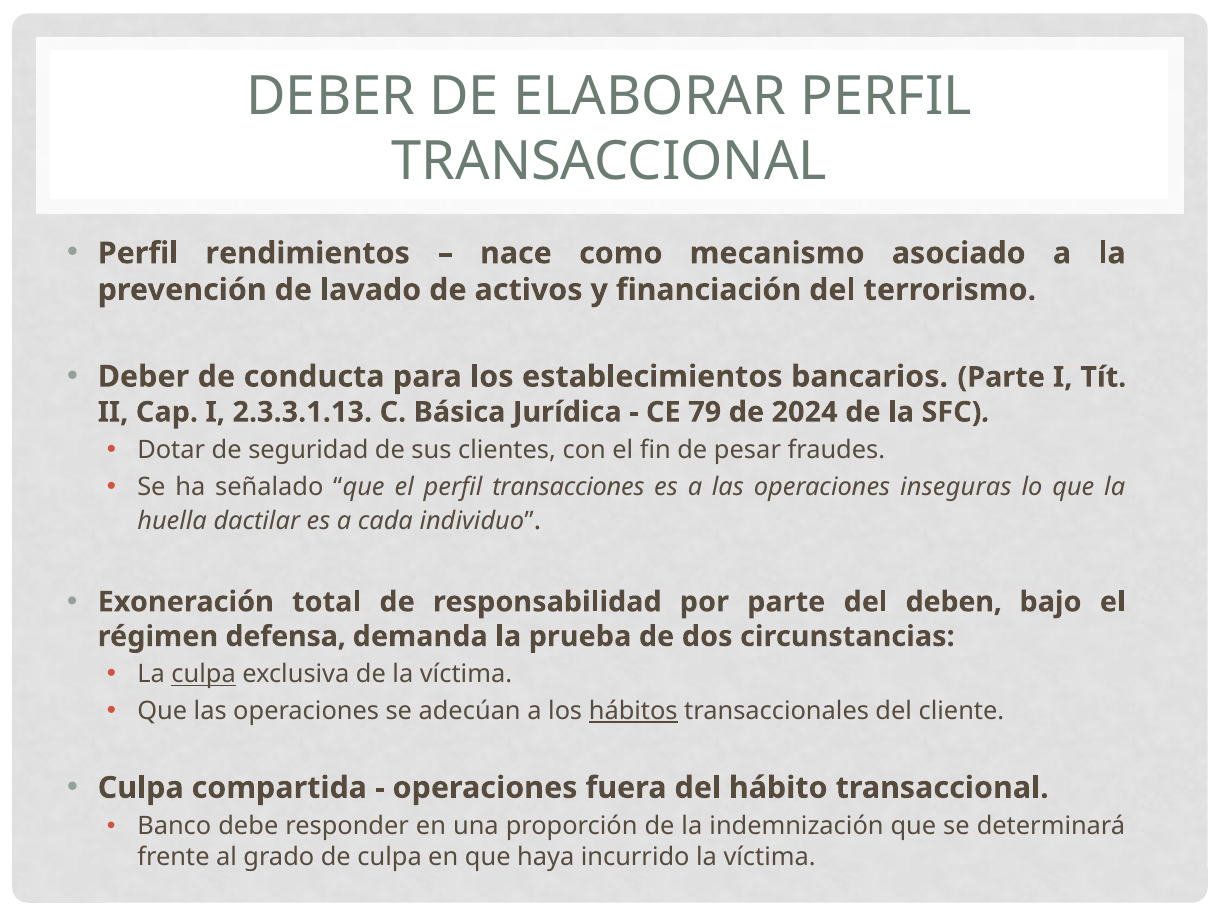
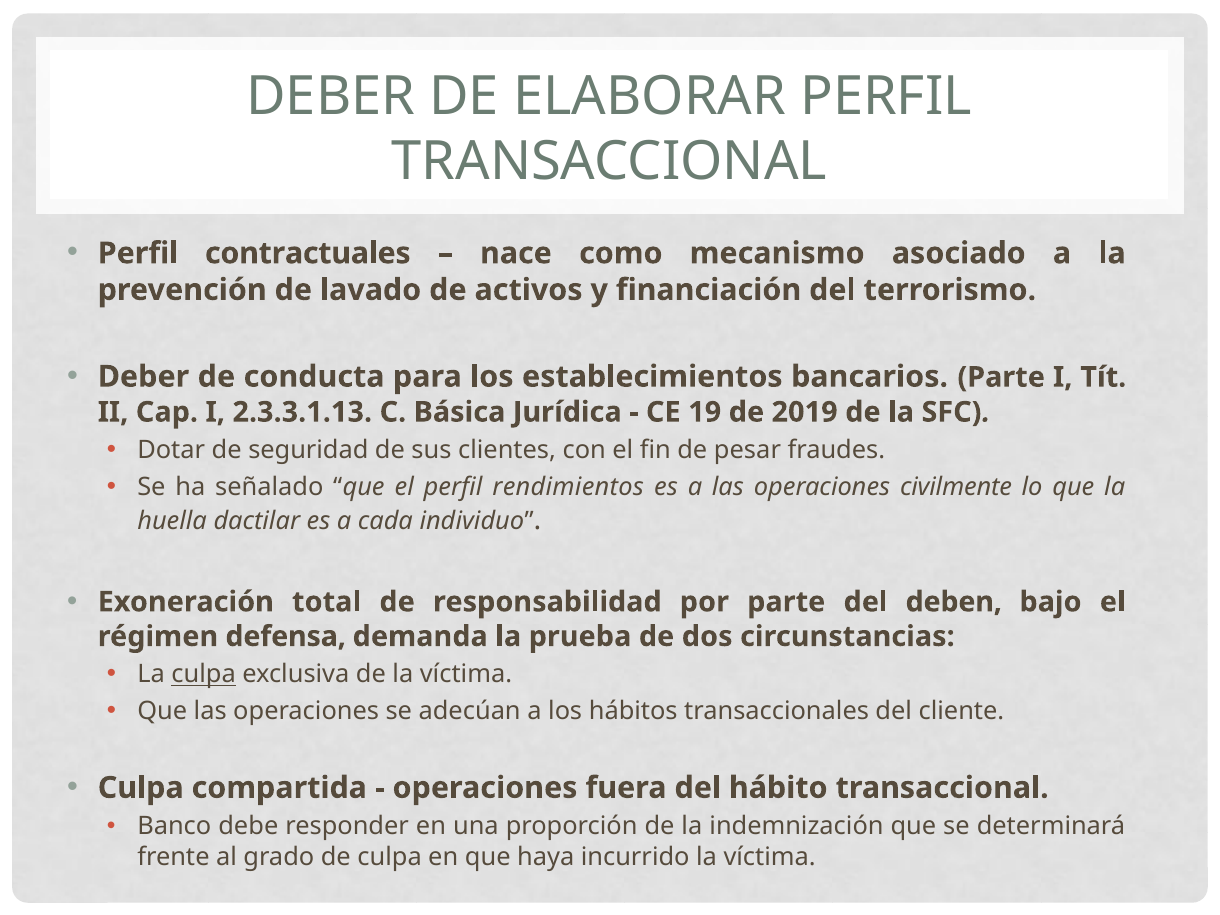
rendimientos: rendimientos -> contractuales
79: 79 -> 19
2024: 2024 -> 2019
transacciones: transacciones -> rendimientos
inseguras: inseguras -> civilmente
hábitos underline: present -> none
